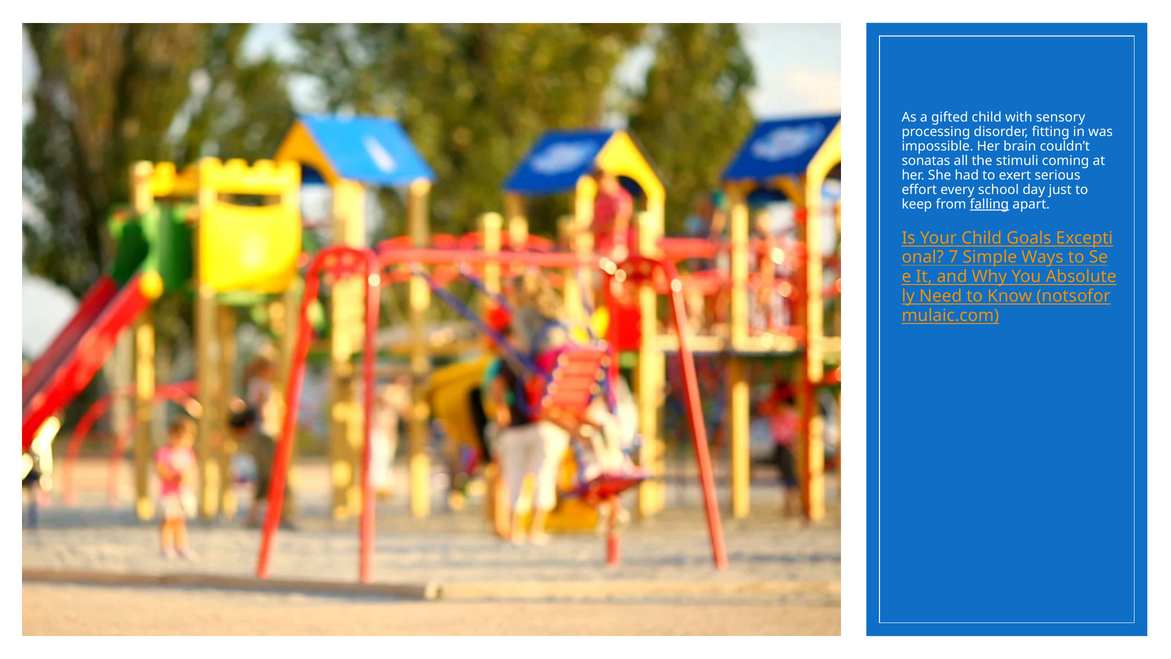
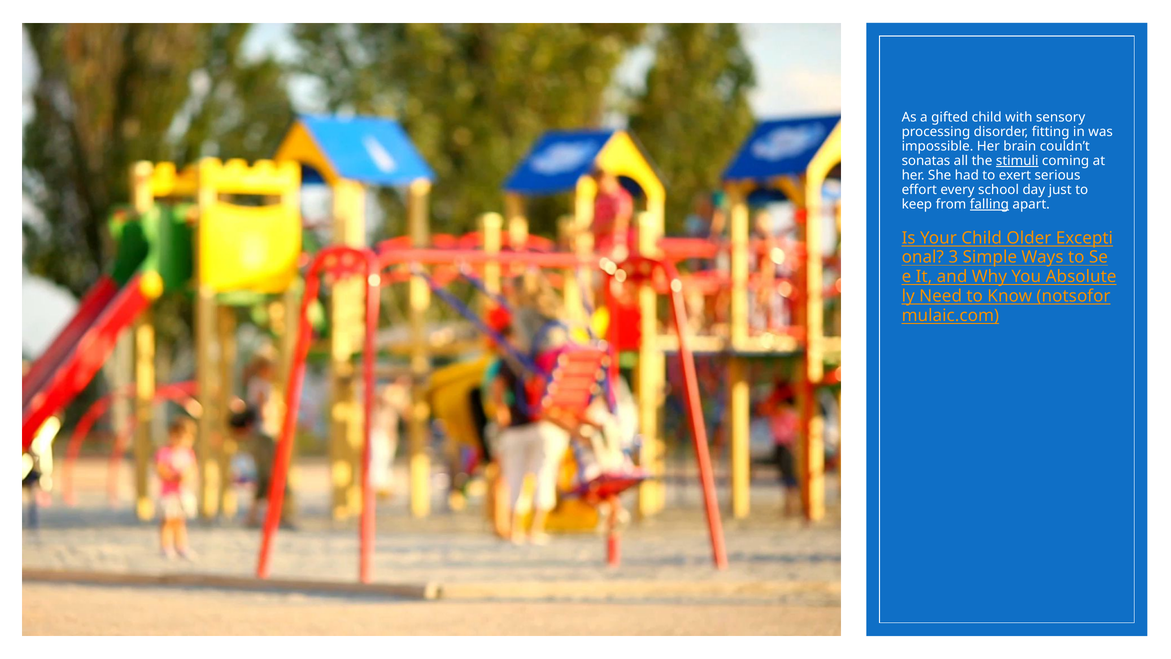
stimuli underline: none -> present
Goals: Goals -> Older
7: 7 -> 3
